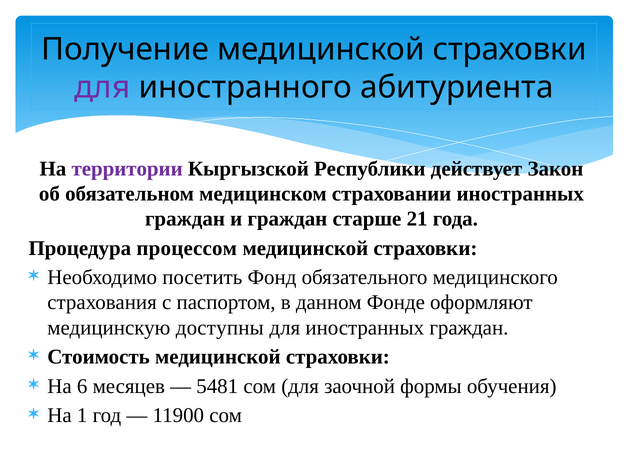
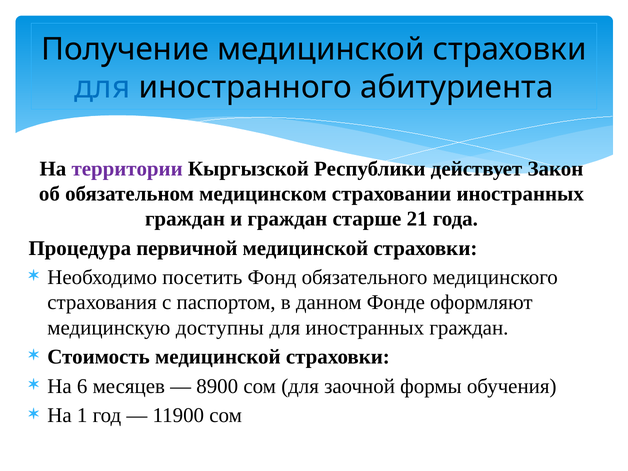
для at (102, 87) colour: purple -> blue
процессом: процессом -> первичной
5481: 5481 -> 8900
